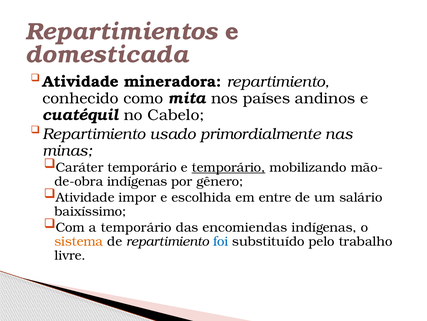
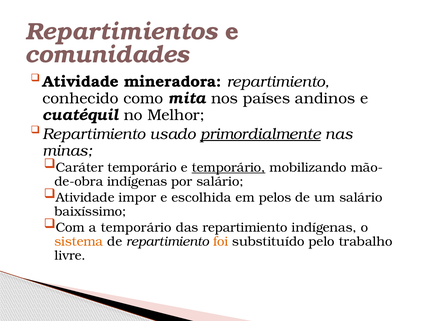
domesticada: domesticada -> comunidades
Cabelo: Cabelo -> Melhor
primordialmente underline: none -> present
por gênero: gênero -> salário
entre: entre -> pelos
das encomiendas: encomiendas -> repartimiento
foi colour: blue -> orange
